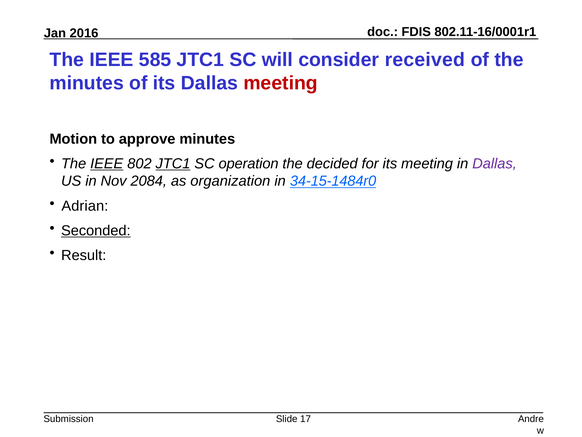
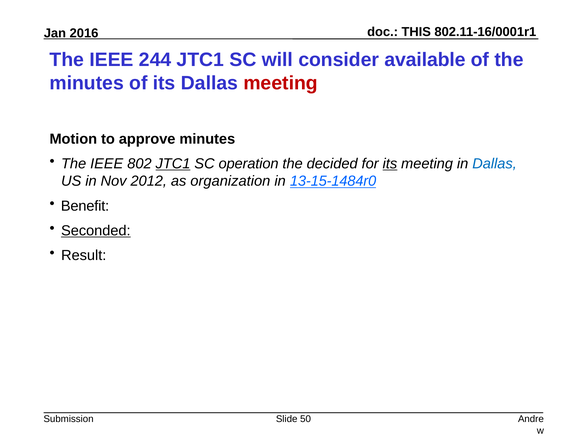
FDIS: FDIS -> THIS
585: 585 -> 244
received: received -> available
IEEE at (107, 164) underline: present -> none
its at (390, 164) underline: none -> present
Dallas at (495, 164) colour: purple -> blue
2084: 2084 -> 2012
34-15-1484r0: 34-15-1484r0 -> 13-15-1484r0
Adrian: Adrian -> Benefit
17: 17 -> 50
